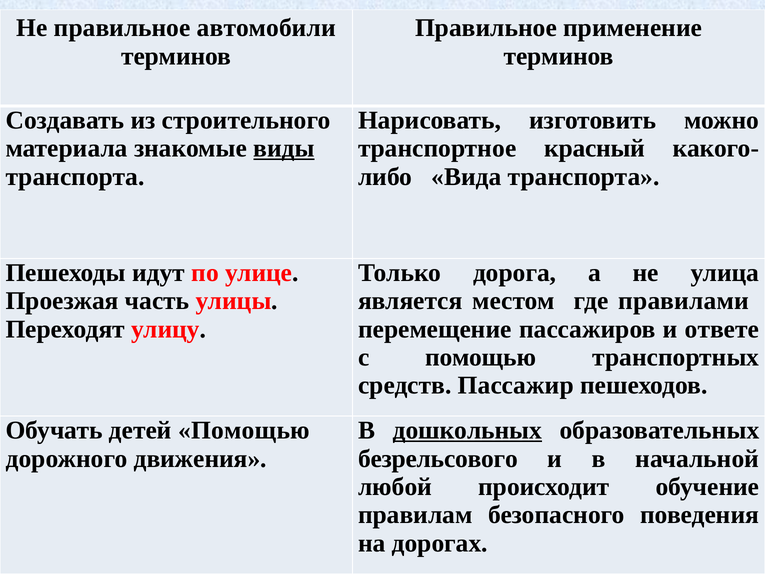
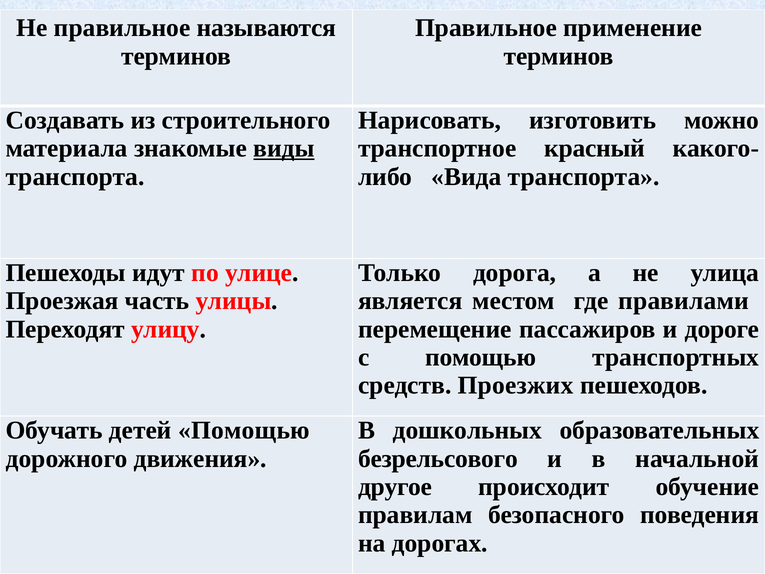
автомобили: автомобили -> называются
ответе: ответе -> дороге
Пассажир: Пассажир -> Проезжих
дошкольных underline: present -> none
любой: любой -> другое
